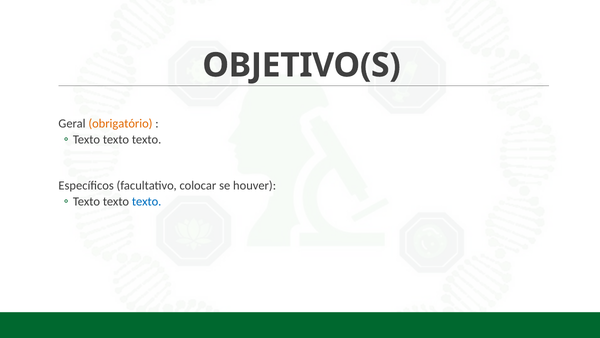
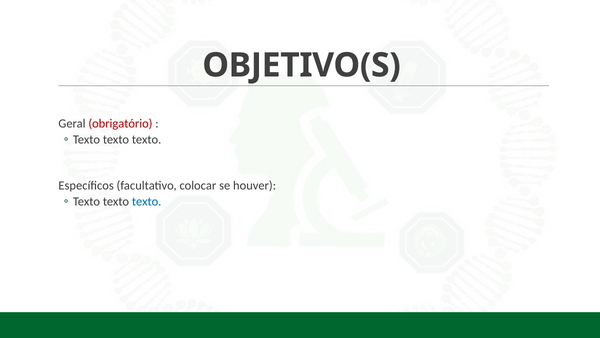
obrigatório colour: orange -> red
